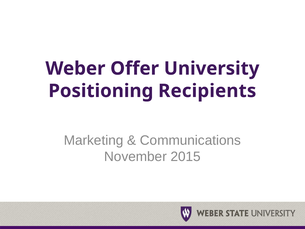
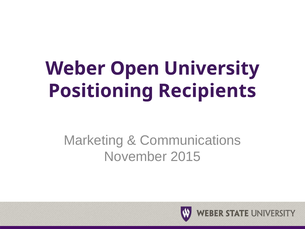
Offer: Offer -> Open
